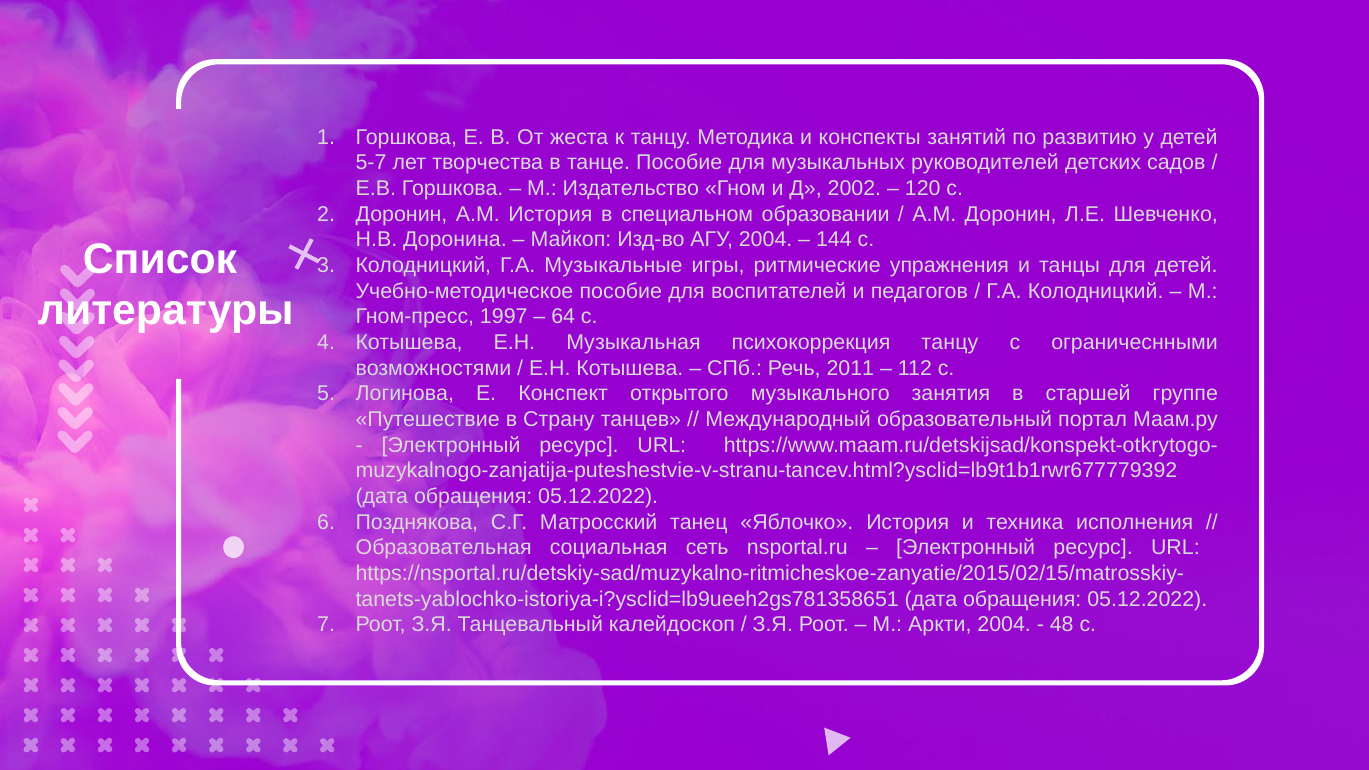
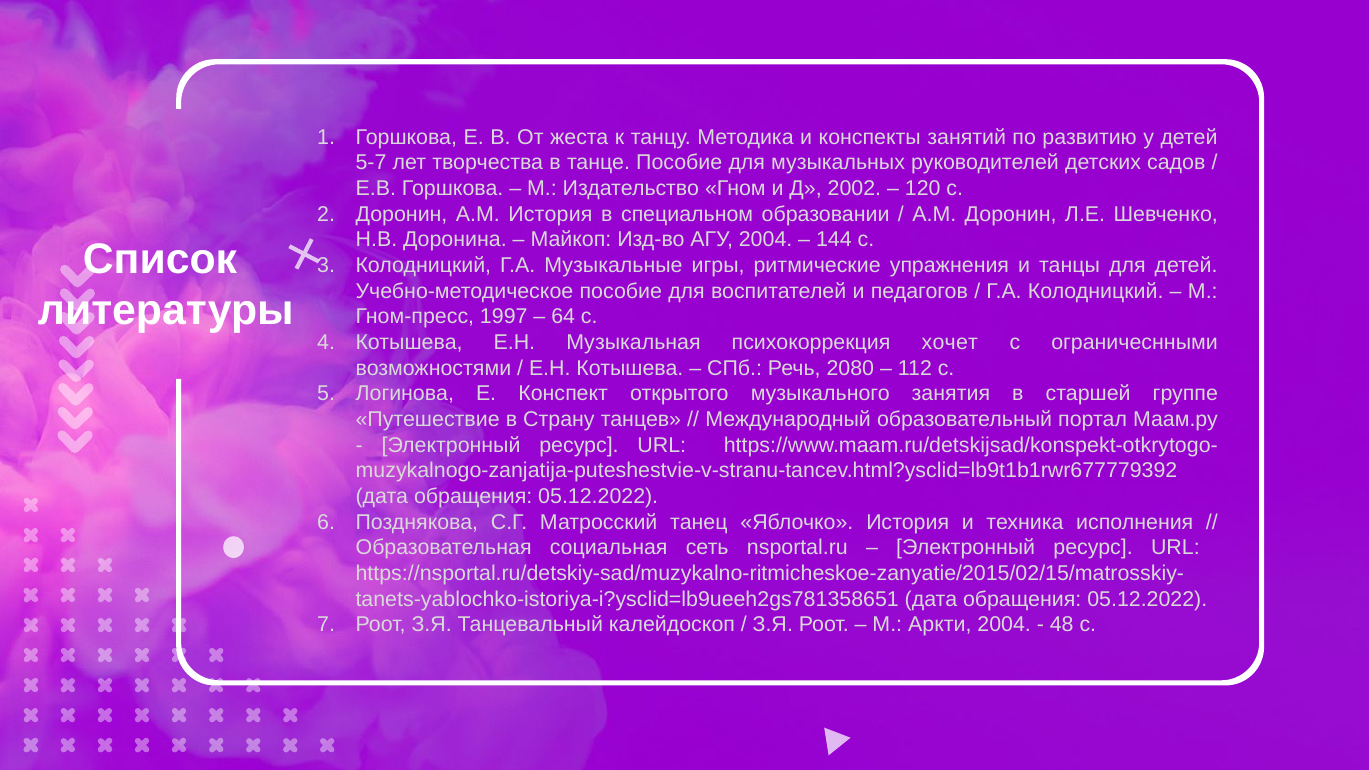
психокоррекция танцу: танцу -> хочет
2011: 2011 -> 2080
